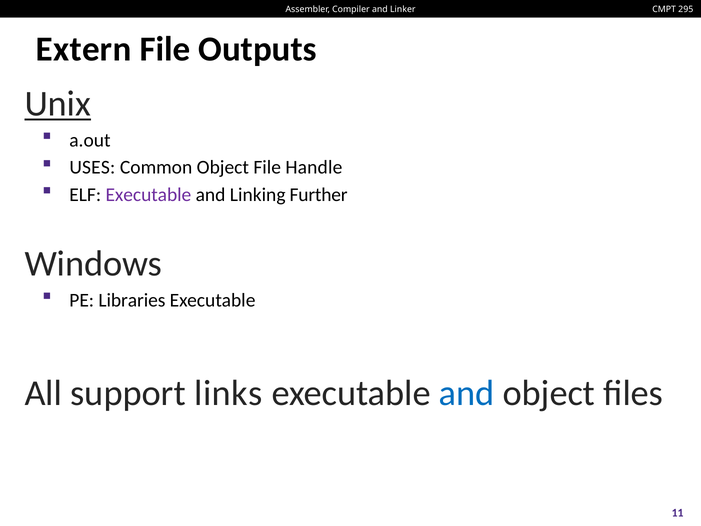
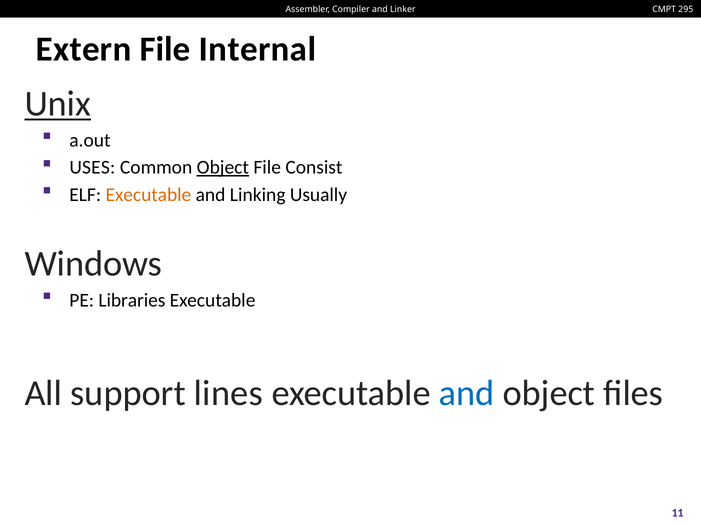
Outputs: Outputs -> Internal
Object at (223, 167) underline: none -> present
Handle: Handle -> Consist
Executable at (148, 195) colour: purple -> orange
Further: Further -> Usually
links: links -> lines
